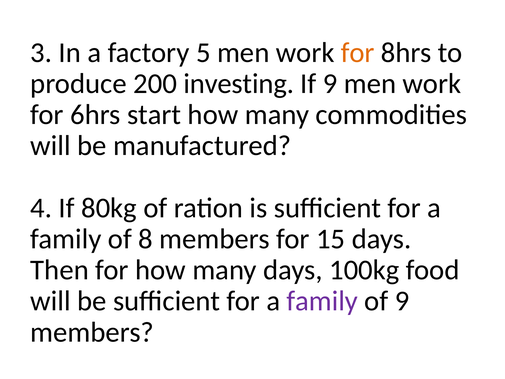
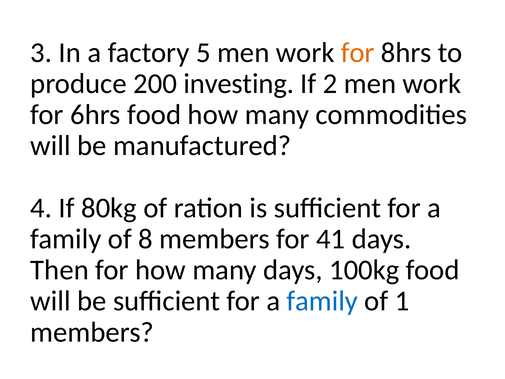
If 9: 9 -> 2
6hrs start: start -> food
15: 15 -> 41
family at (322, 301) colour: purple -> blue
of 9: 9 -> 1
